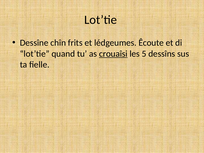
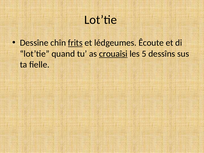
frits underline: none -> present
